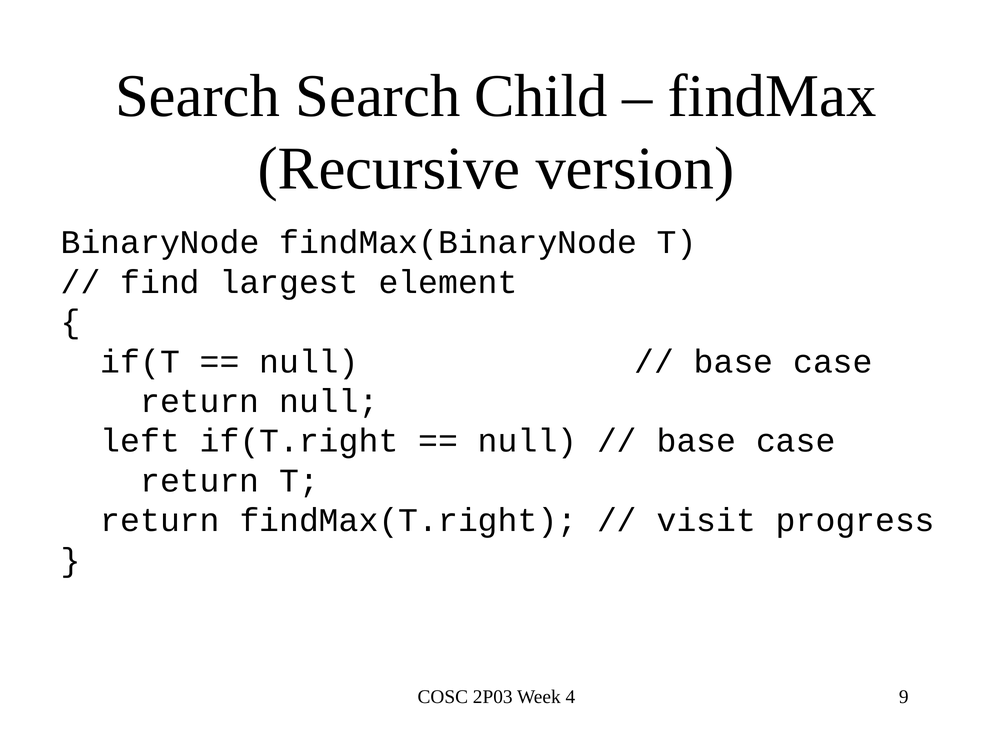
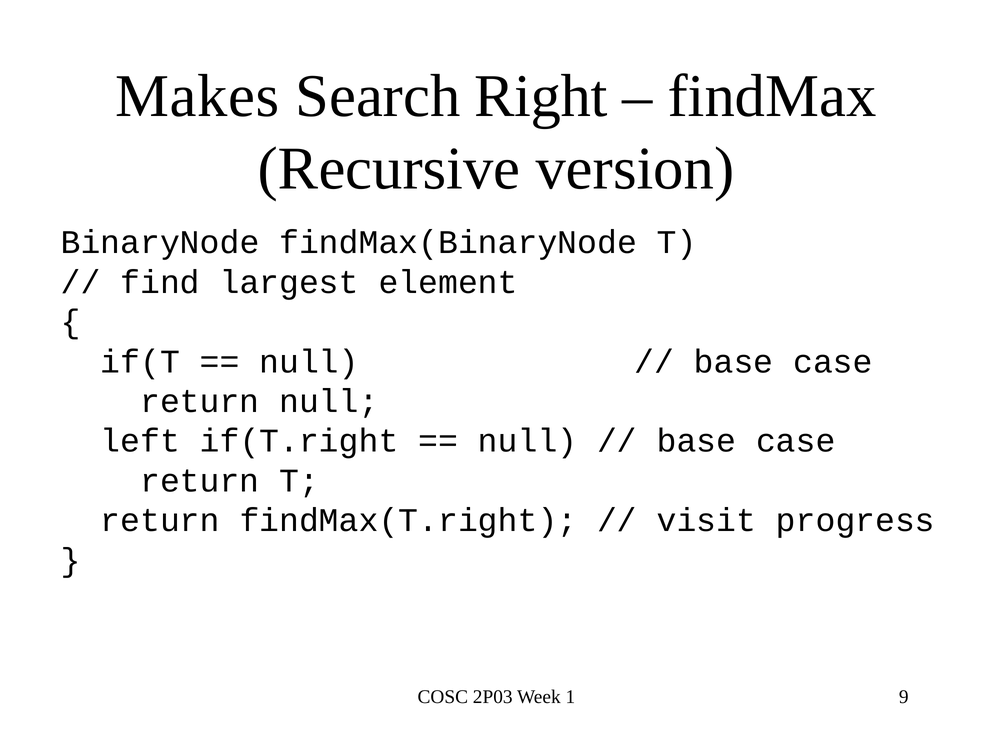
Search at (198, 96): Search -> Makes
Child: Child -> Right
4: 4 -> 1
